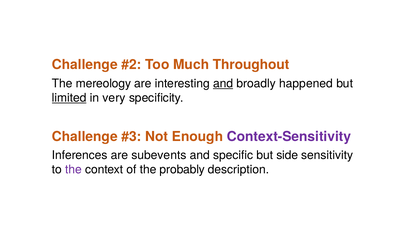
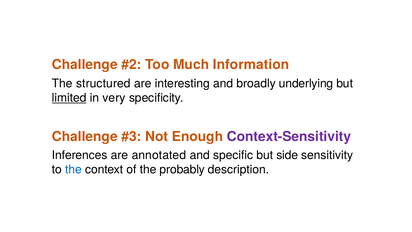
Throughout: Throughout -> Information
mereology: mereology -> structured
and at (223, 83) underline: present -> none
happened: happened -> underlying
subevents: subevents -> annotated
the at (73, 170) colour: purple -> blue
